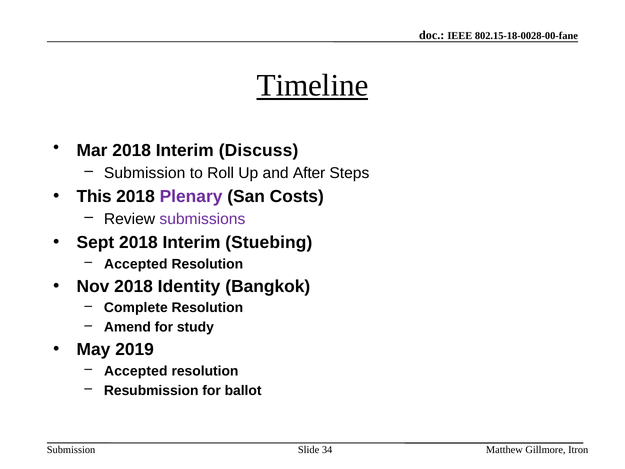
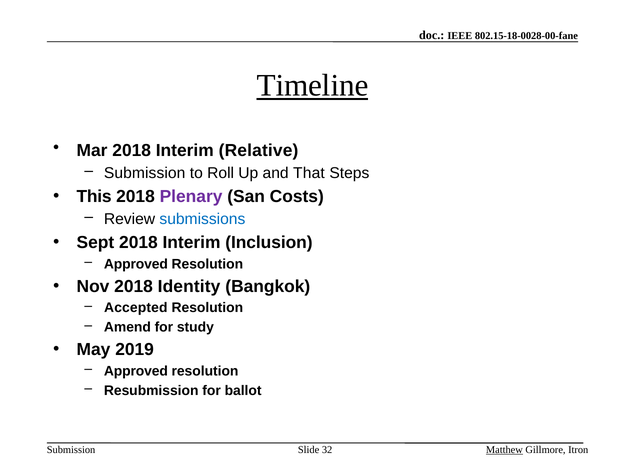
Discuss: Discuss -> Relative
After: After -> That
submissions colour: purple -> blue
Stuebing: Stuebing -> Inclusion
Accepted at (136, 264): Accepted -> Approved
Complete: Complete -> Accepted
Accepted at (136, 371): Accepted -> Approved
34: 34 -> 32
Matthew underline: none -> present
